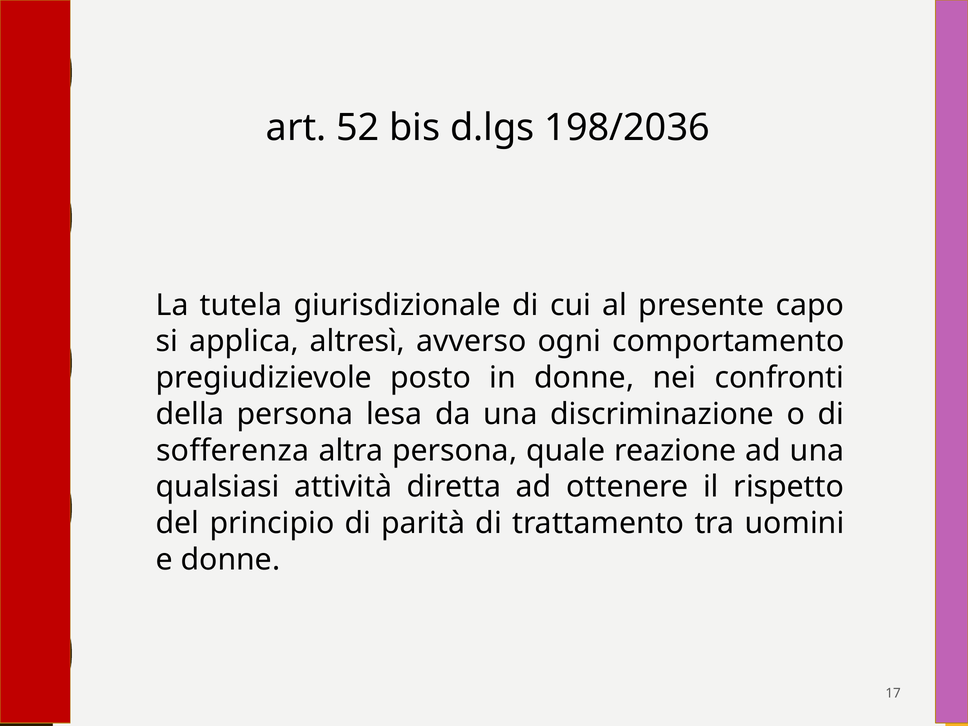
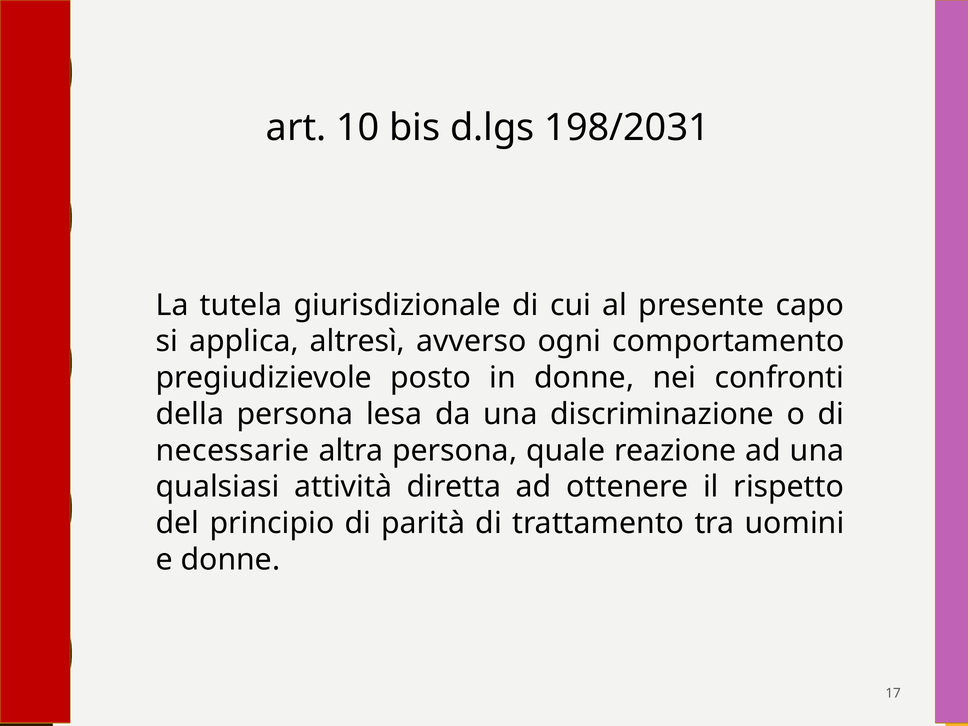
52: 52 -> 10
198/2036: 198/2036 -> 198/2031
sofferenza: sofferenza -> necessarie
